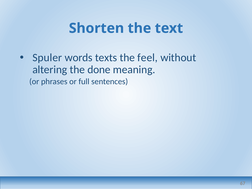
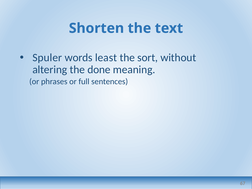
texts: texts -> least
feel: feel -> sort
